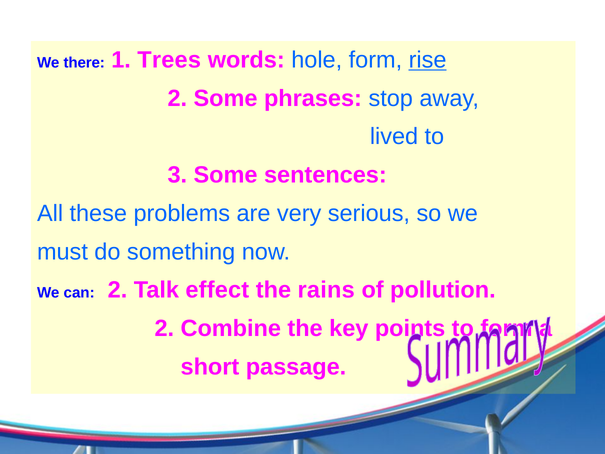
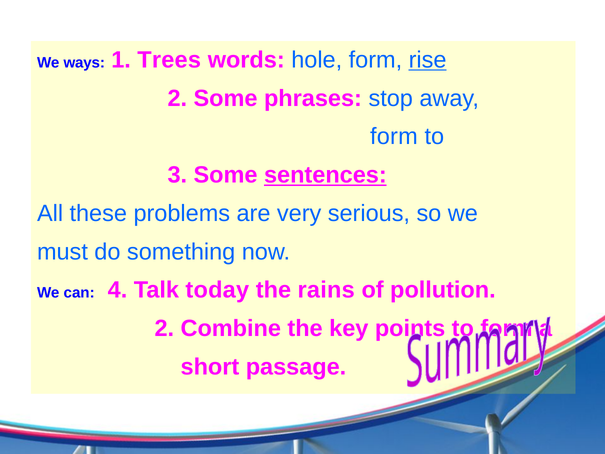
there: there -> ways
lived at (394, 137): lived -> form
sentences underline: none -> present
can 2: 2 -> 4
effect: effect -> today
